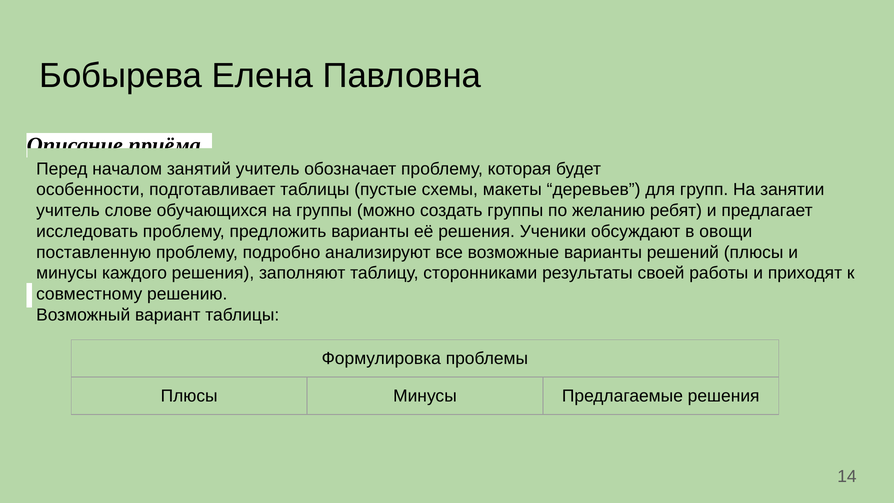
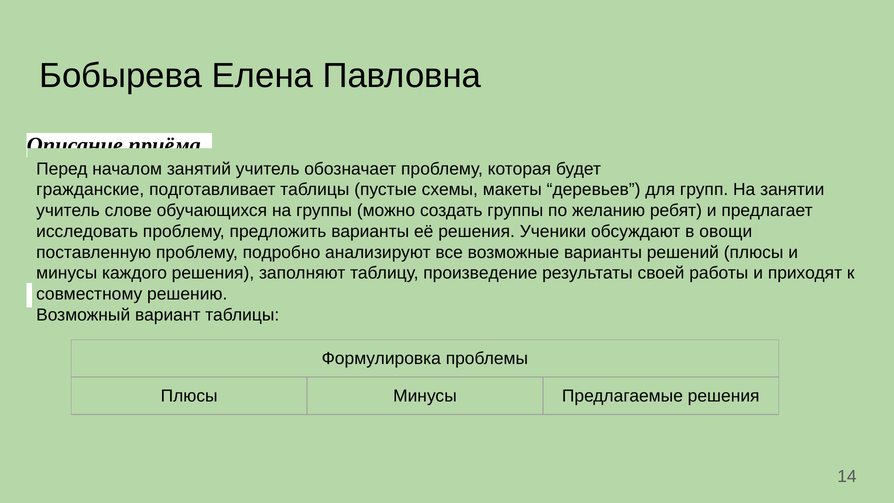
особенности: особенности -> гражданские
сторонниками: сторонниками -> произведение
